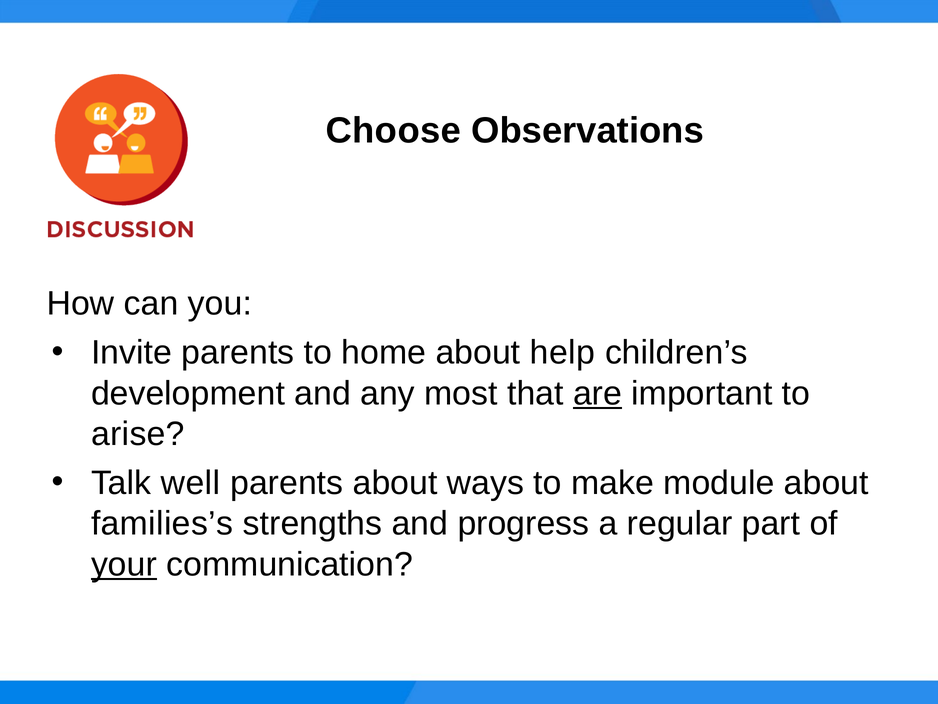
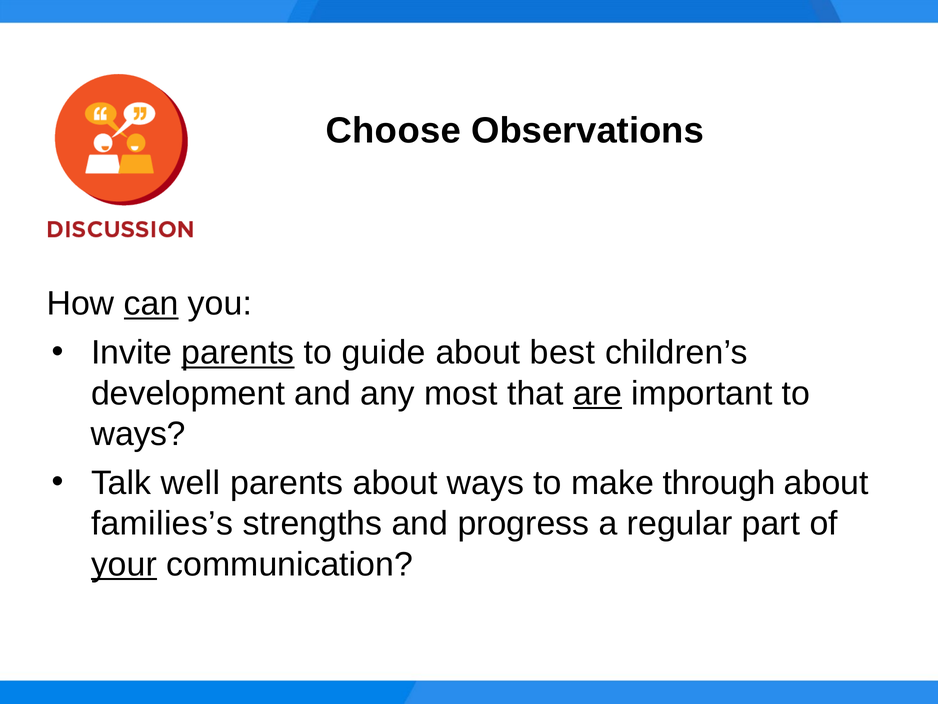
can underline: none -> present
parents at (238, 353) underline: none -> present
home: home -> guide
help: help -> best
arise at (138, 434): arise -> ways
module: module -> through
